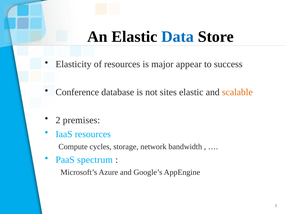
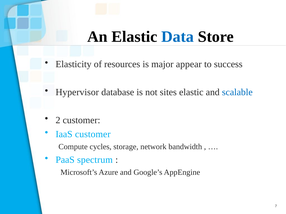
Conference: Conference -> Hypervisor
scalable colour: orange -> blue
2 premises: premises -> customer
IaaS resources: resources -> customer
